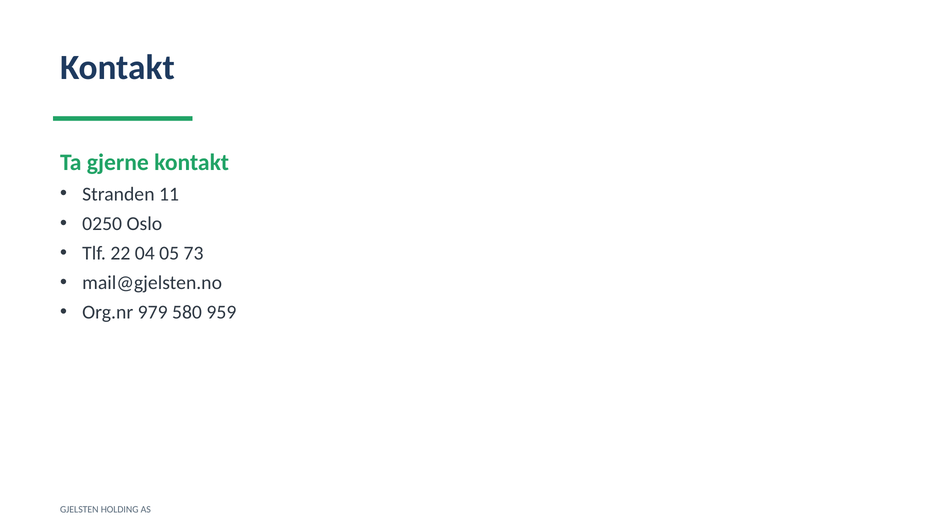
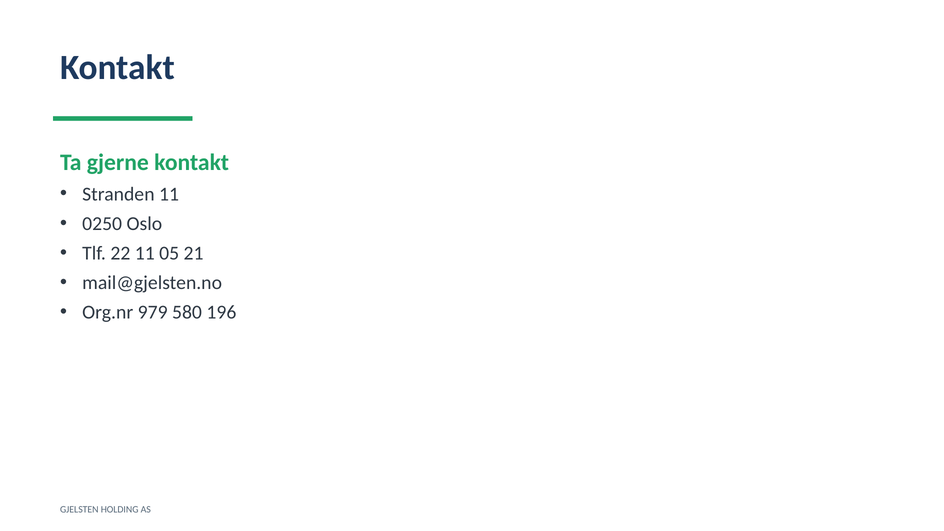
22 04: 04 -> 11
73: 73 -> 21
959: 959 -> 196
